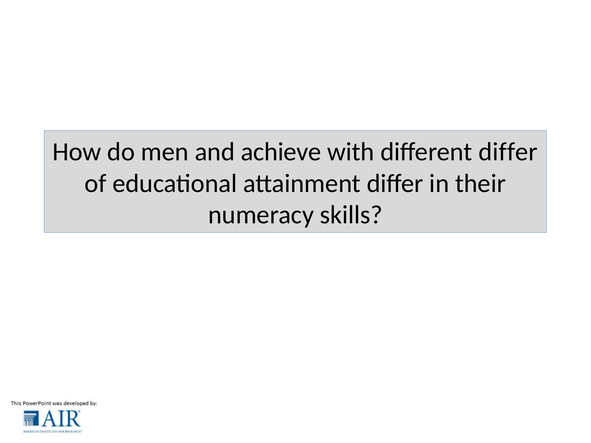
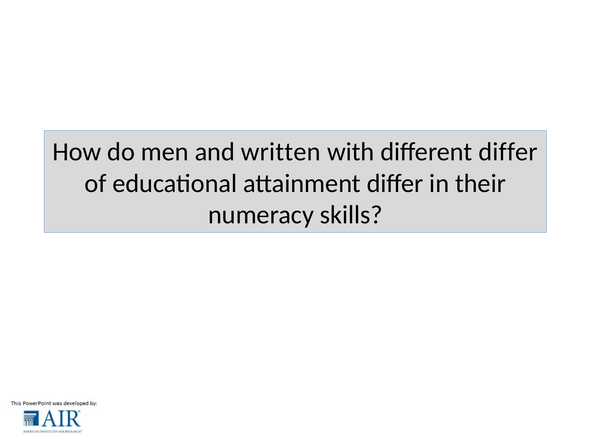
achieve: achieve -> written
